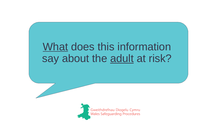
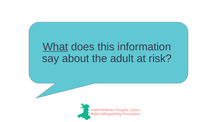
adult underline: present -> none
